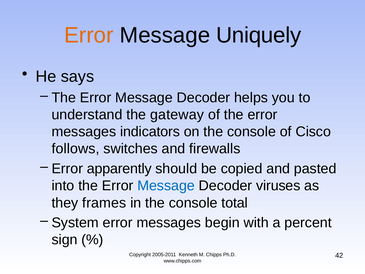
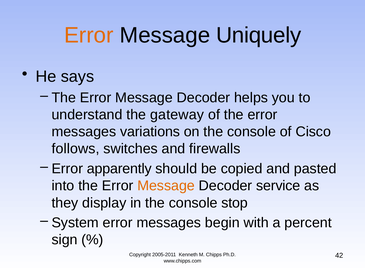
indicators: indicators -> variations
Message at (166, 186) colour: blue -> orange
viruses: viruses -> service
frames: frames -> display
total: total -> stop
